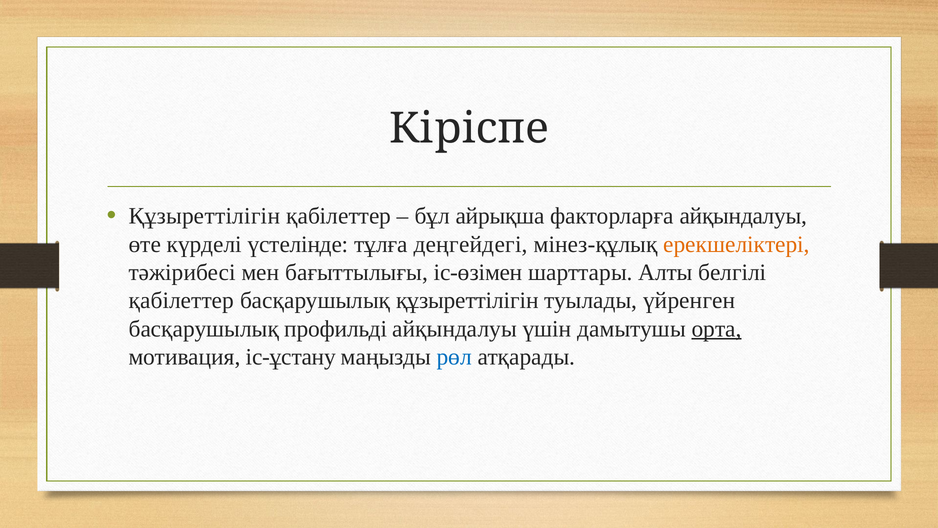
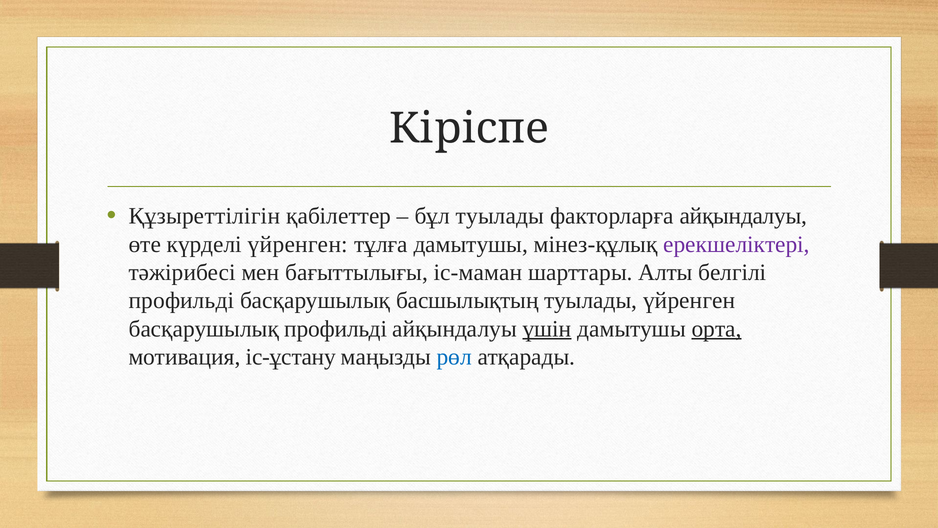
бұл айрықша: айрықша -> туылады
күрделі үстелінде: үстелінде -> үйренген
тұлға деңгейдегі: деңгейдегі -> дамытушы
ерекшеліктері colour: orange -> purple
іс-өзімен: іс-өзімен -> іс-маман
қабілеттер at (181, 300): қабілеттер -> профильді
басқарушылық құзыреттілігін: құзыреттілігін -> басшылықтың
үшін underline: none -> present
